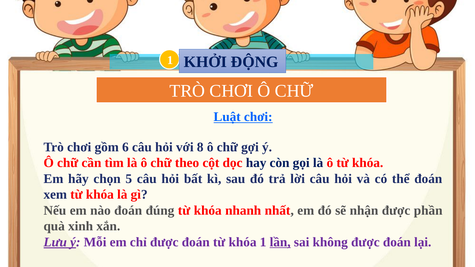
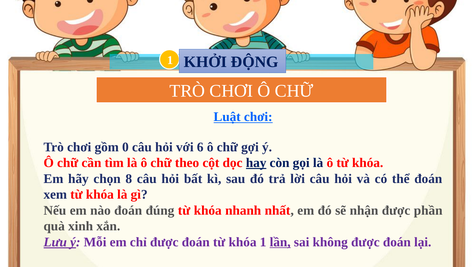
6: 6 -> 0
8: 8 -> 6
hay underline: none -> present
5: 5 -> 8
